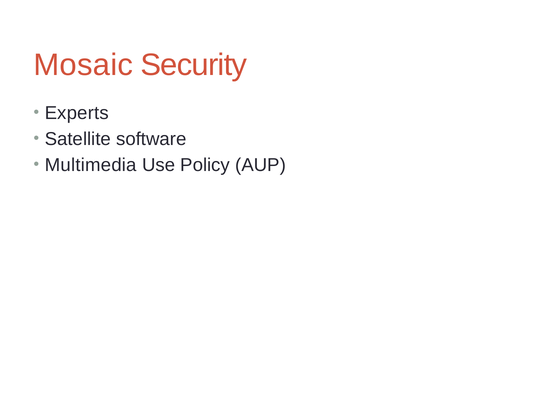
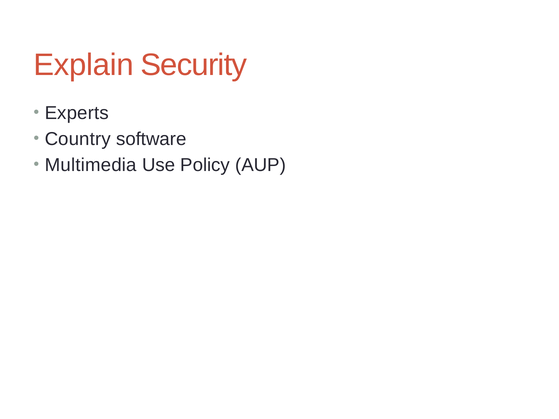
Mosaic: Mosaic -> Explain
Satellite: Satellite -> Country
